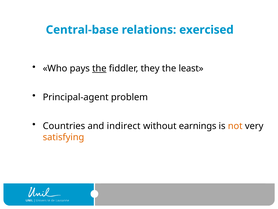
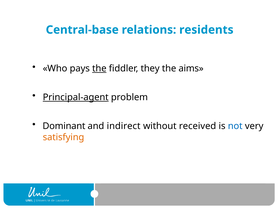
exercised: exercised -> residents
least: least -> aims
Principal-agent underline: none -> present
Countries: Countries -> Dominant
earnings: earnings -> received
not colour: orange -> blue
